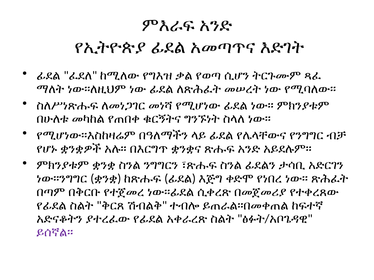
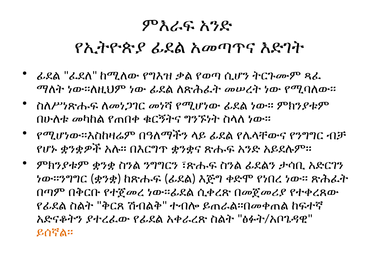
ይሰኛል፡፡ colour: purple -> orange
